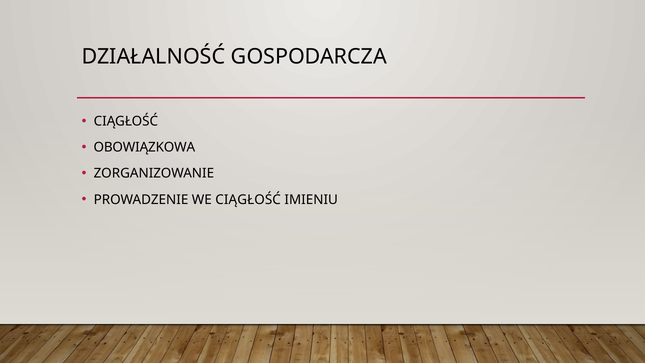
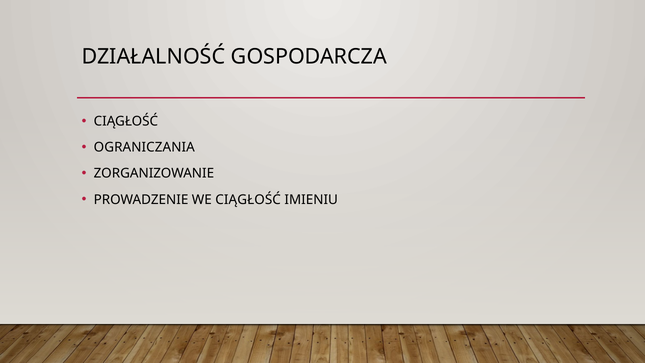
OBOWIĄZKOWA: OBOWIĄZKOWA -> OGRANICZANIA
